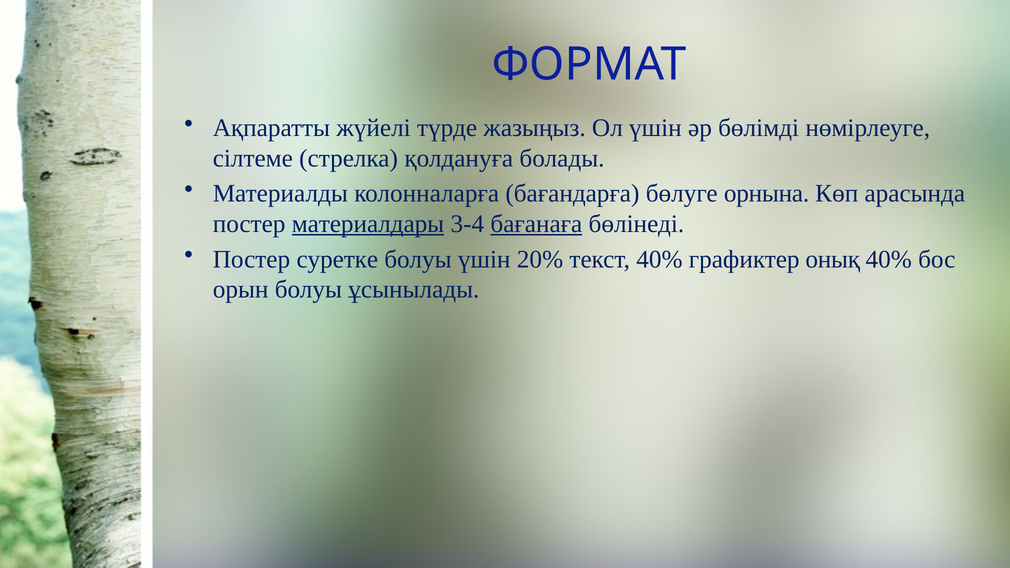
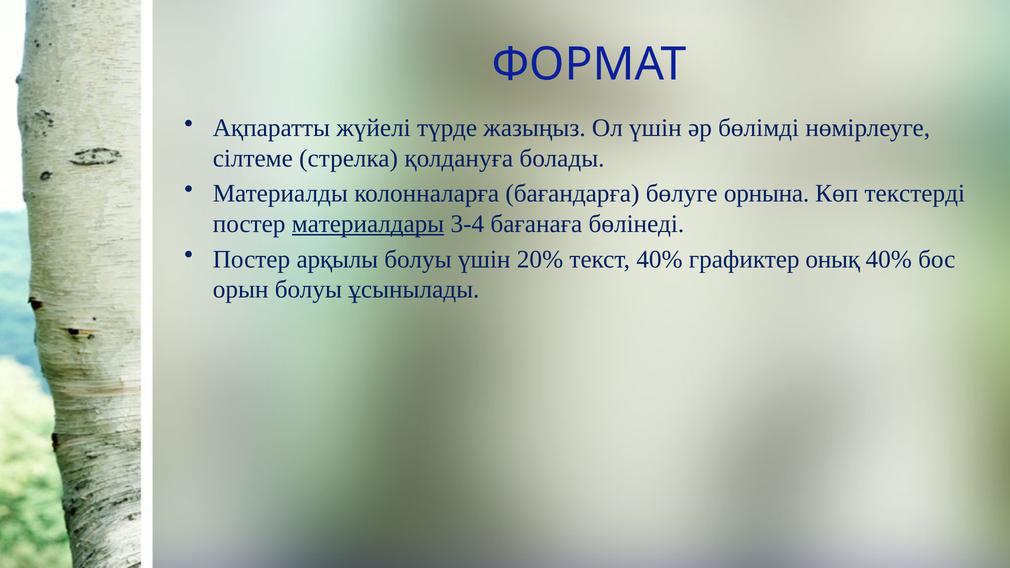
арасында: арасында -> текстерді
бағанаға underline: present -> none
суретке: суретке -> арқылы
